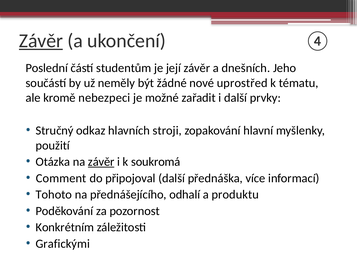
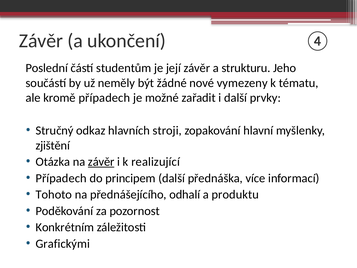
Závěr at (41, 41) underline: present -> none
dnešních: dnešních -> strukturu
uprostřed: uprostřed -> vymezeny
kromě nebezpeci: nebezpeci -> případech
použití: použití -> zjištění
soukromá: soukromá -> realizující
Comment at (61, 178): Comment -> Případech
připojoval: připojoval -> principem
